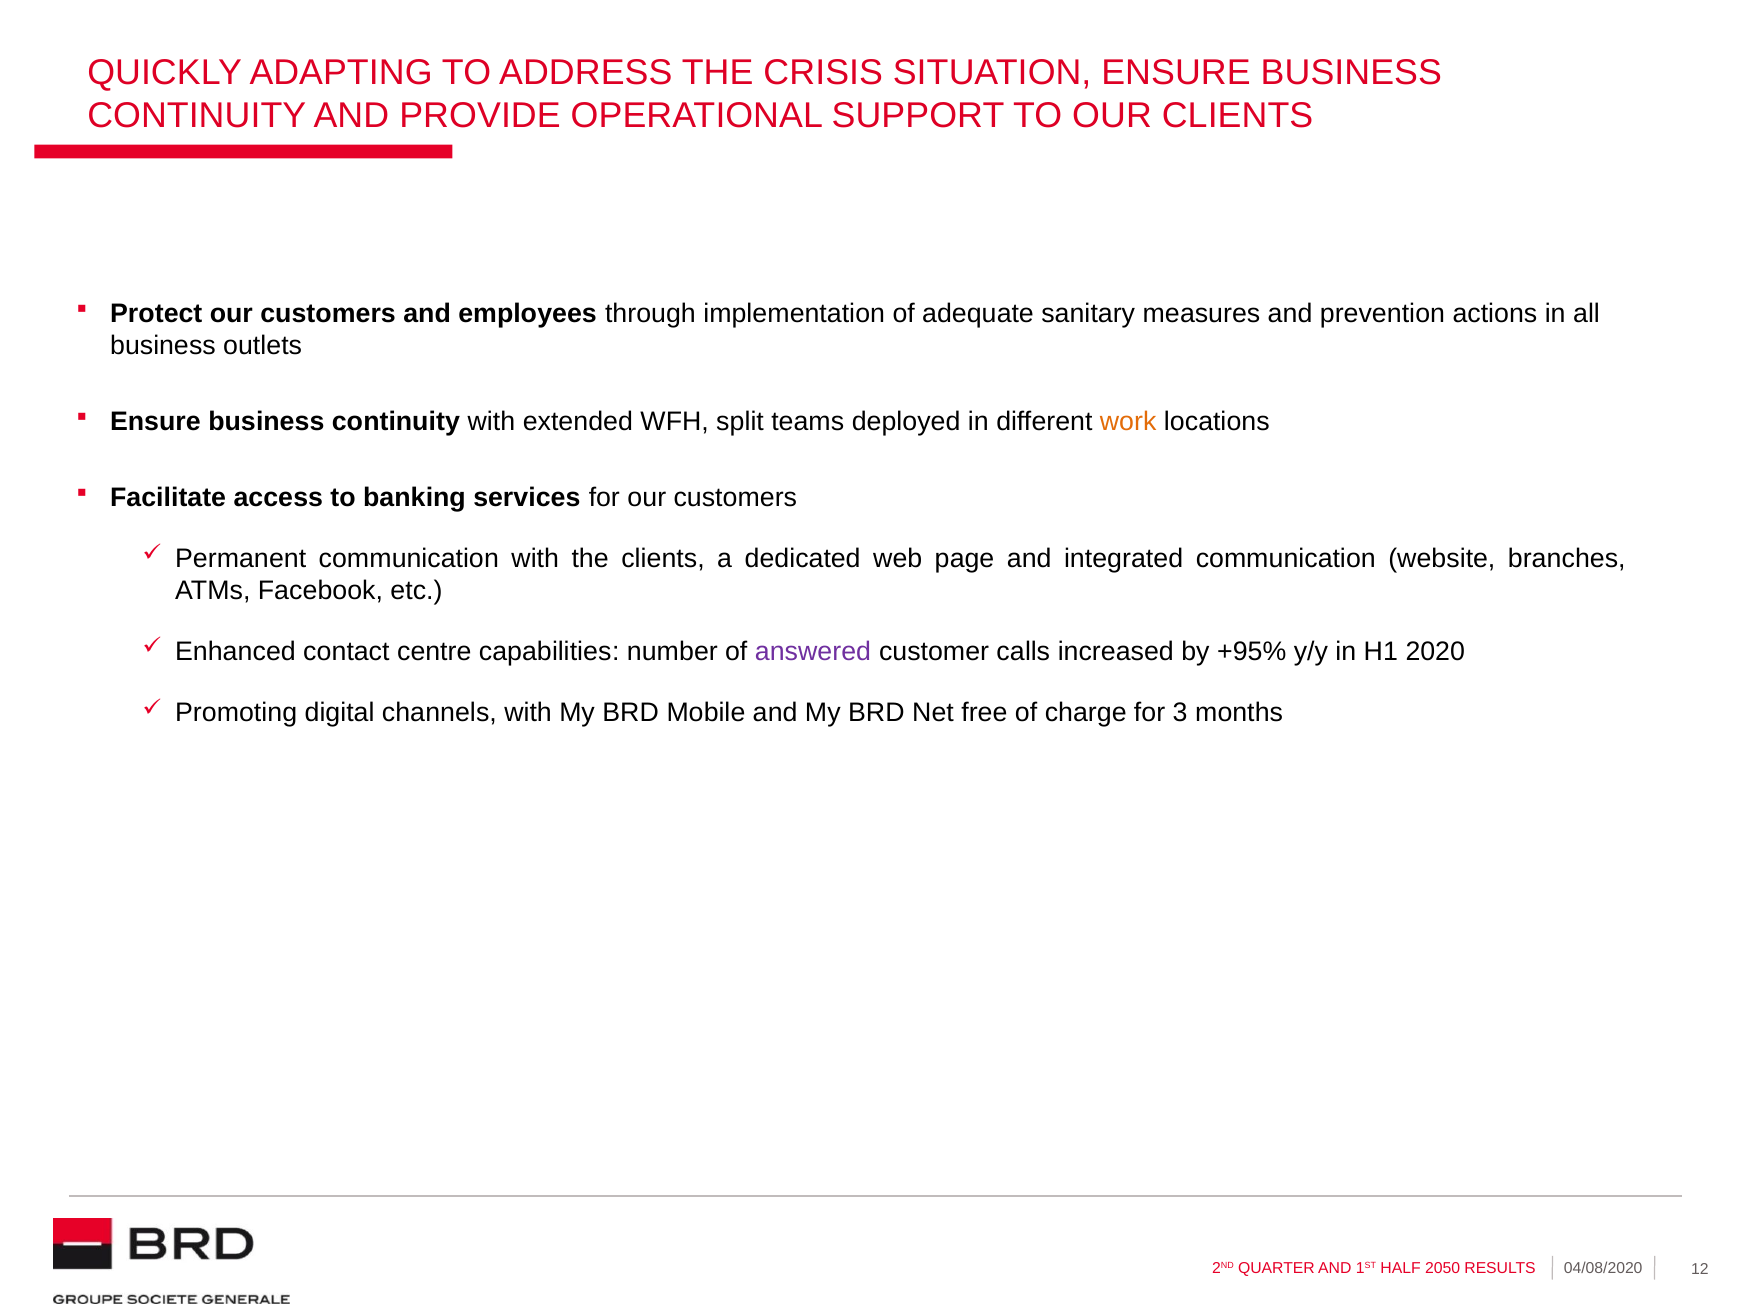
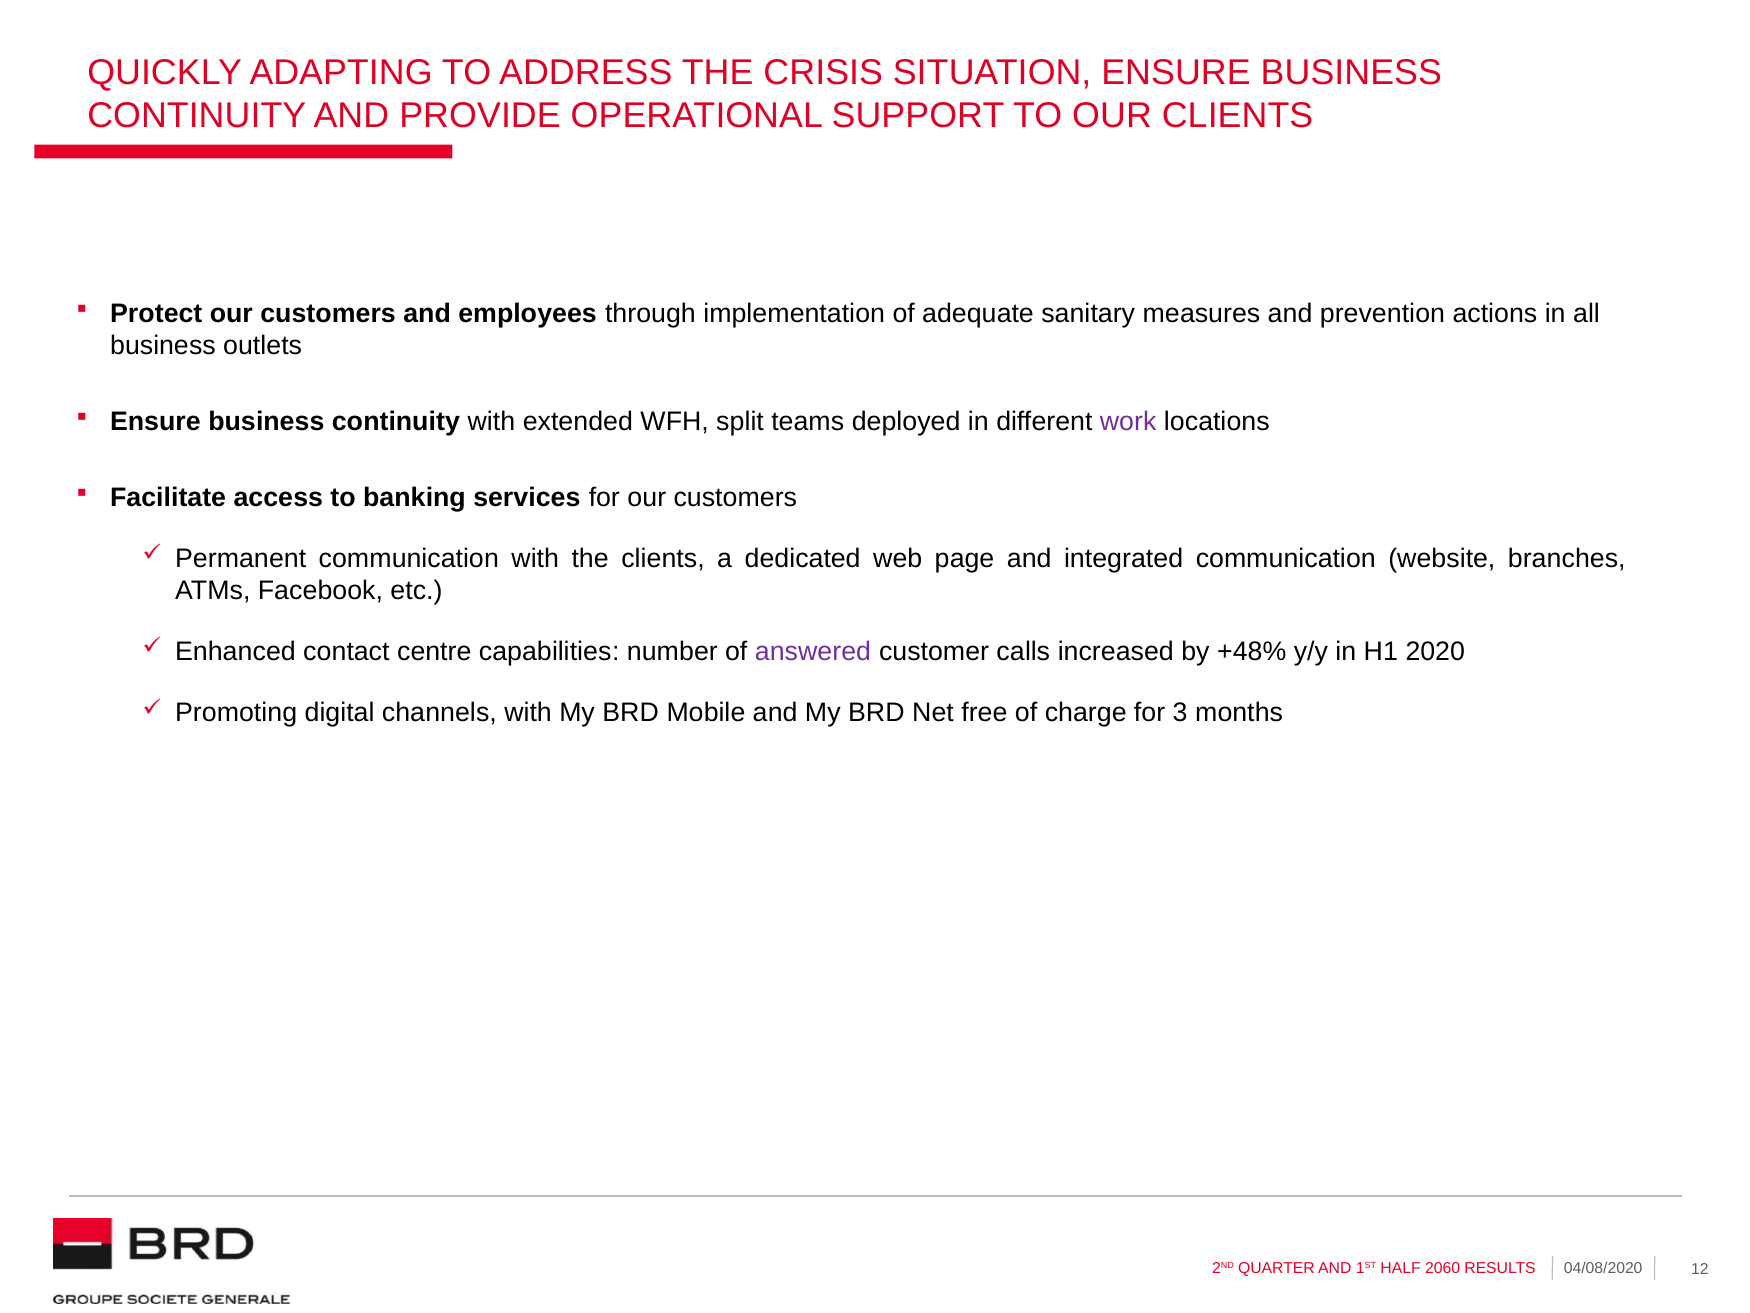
work colour: orange -> purple
+95%: +95% -> +48%
2050: 2050 -> 2060
